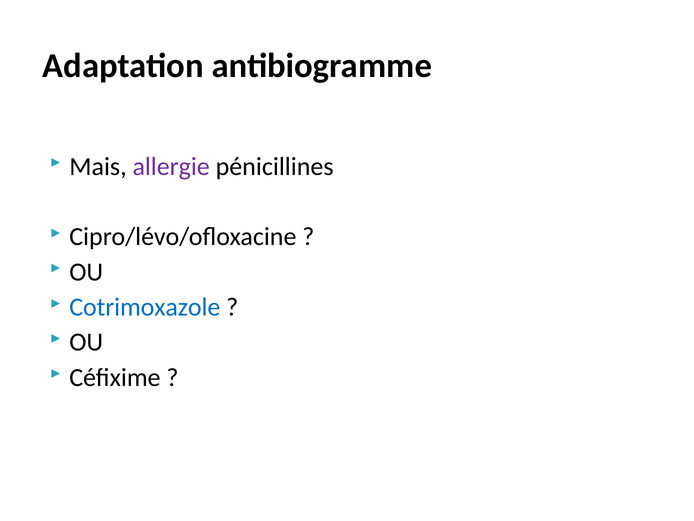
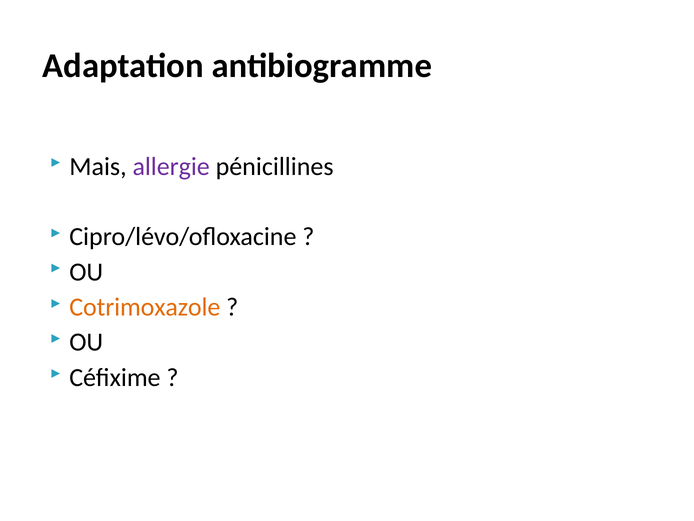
Cotrimoxazole colour: blue -> orange
